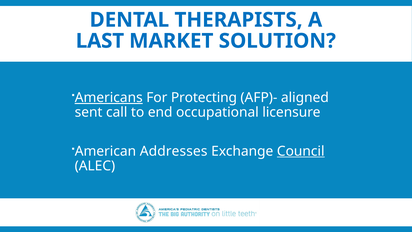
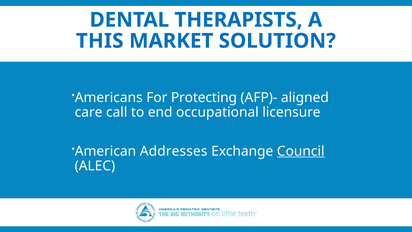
LAST: LAST -> THIS
Americans underline: present -> none
sent: sent -> care
